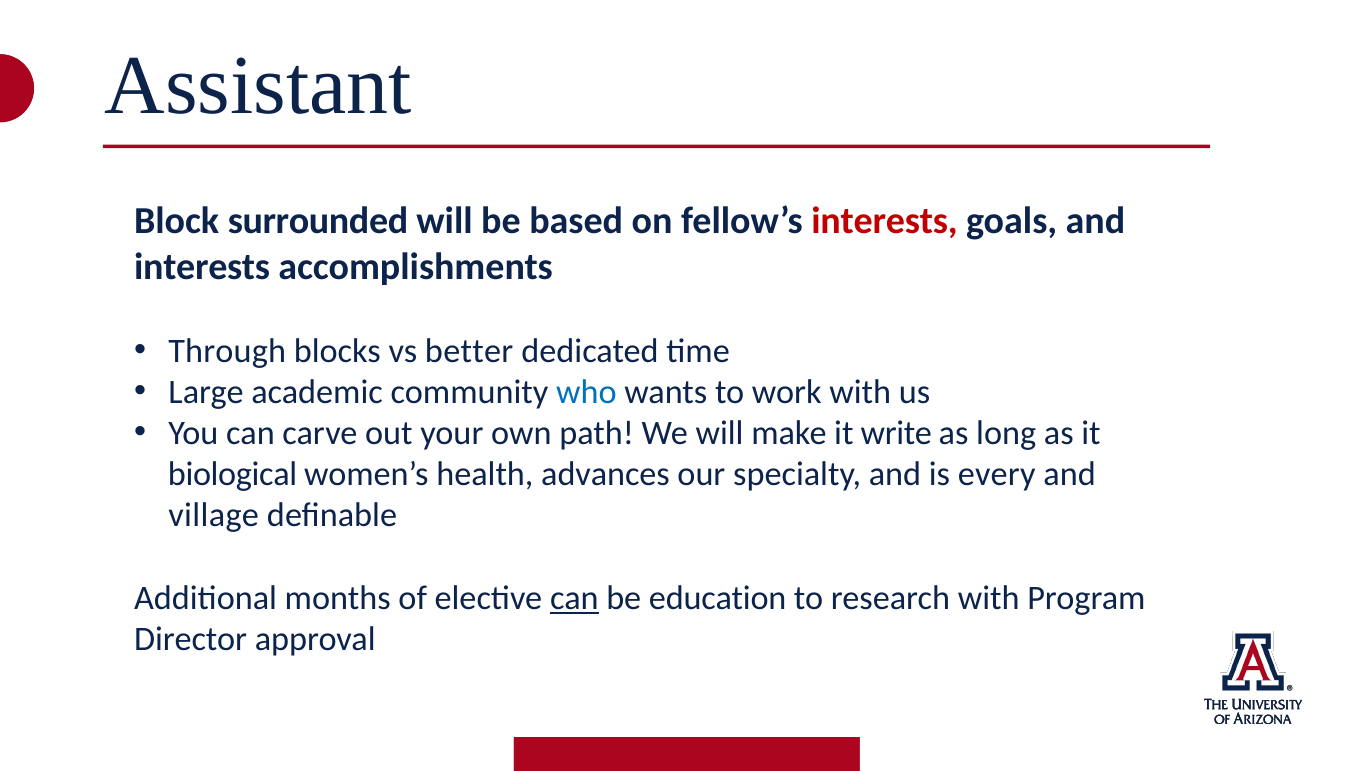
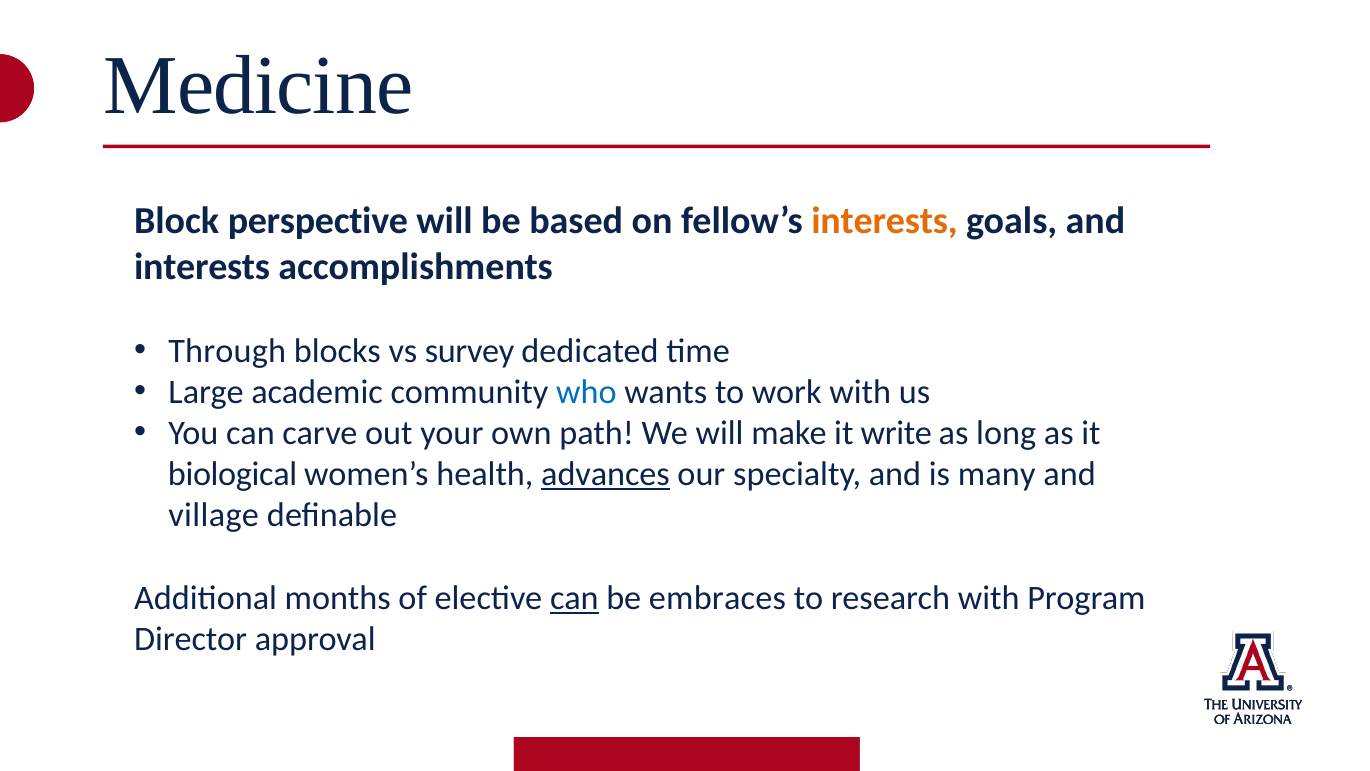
Assistant: Assistant -> Medicine
surrounded: surrounded -> perspective
interests at (884, 221) colour: red -> orange
better: better -> survey
advances underline: none -> present
every: every -> many
education: education -> embraces
